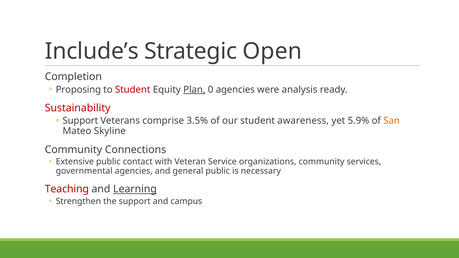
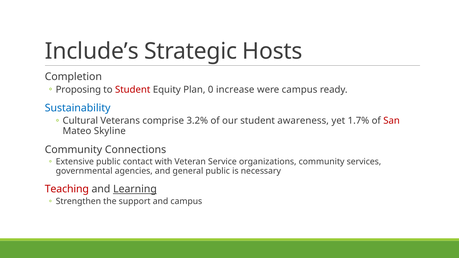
Open: Open -> Hosts
Plan underline: present -> none
0 agencies: agencies -> increase
were analysis: analysis -> campus
Sustainability colour: red -> blue
Support at (80, 121): Support -> Cultural
3.5%: 3.5% -> 3.2%
5.9%: 5.9% -> 1.7%
San colour: orange -> red
